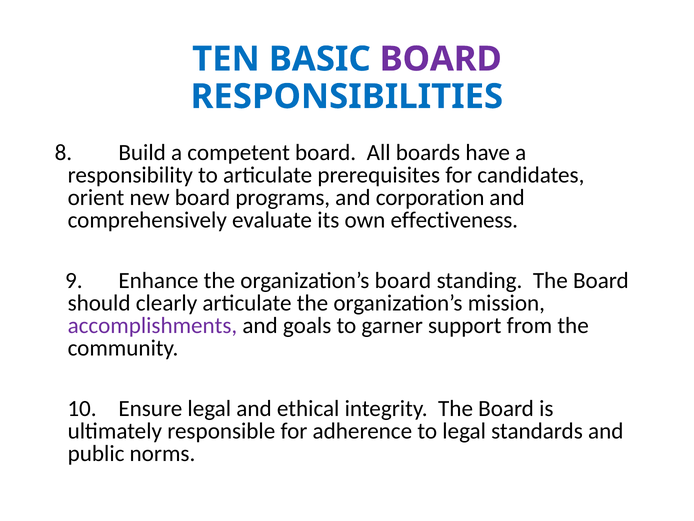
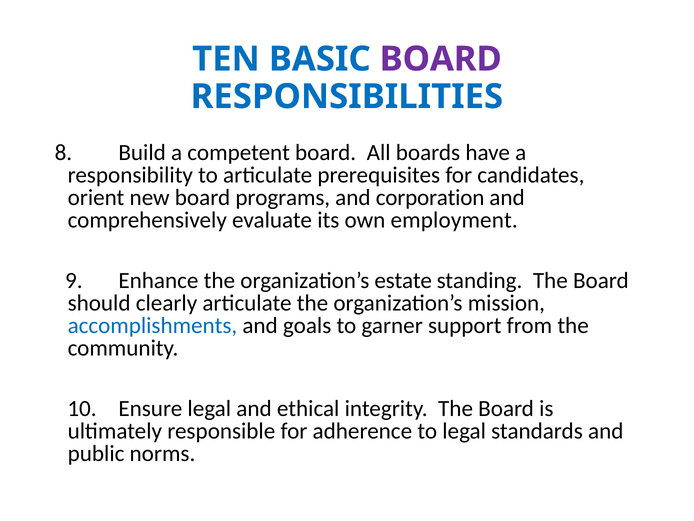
effectiveness: effectiveness -> employment
organization’s board: board -> estate
accomplishments colour: purple -> blue
